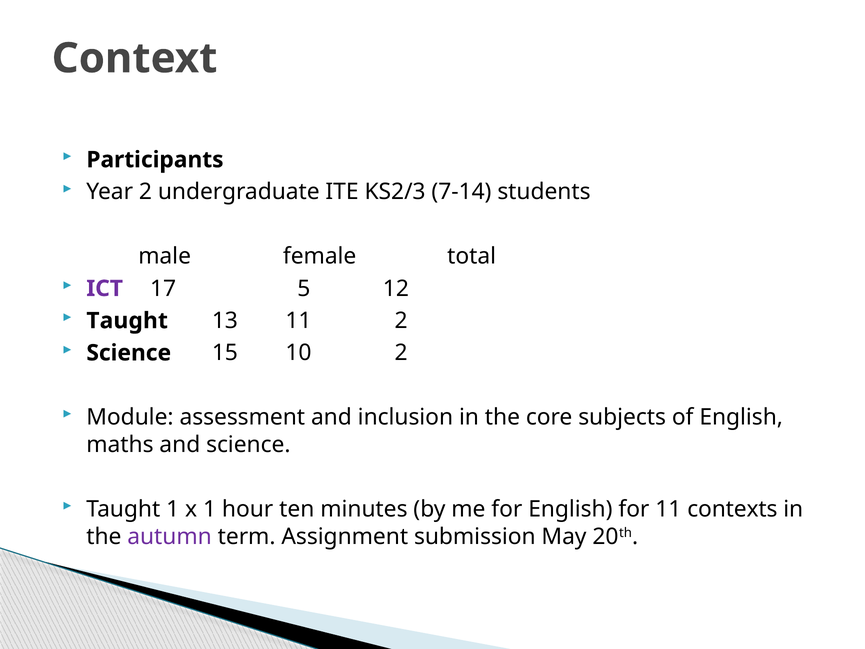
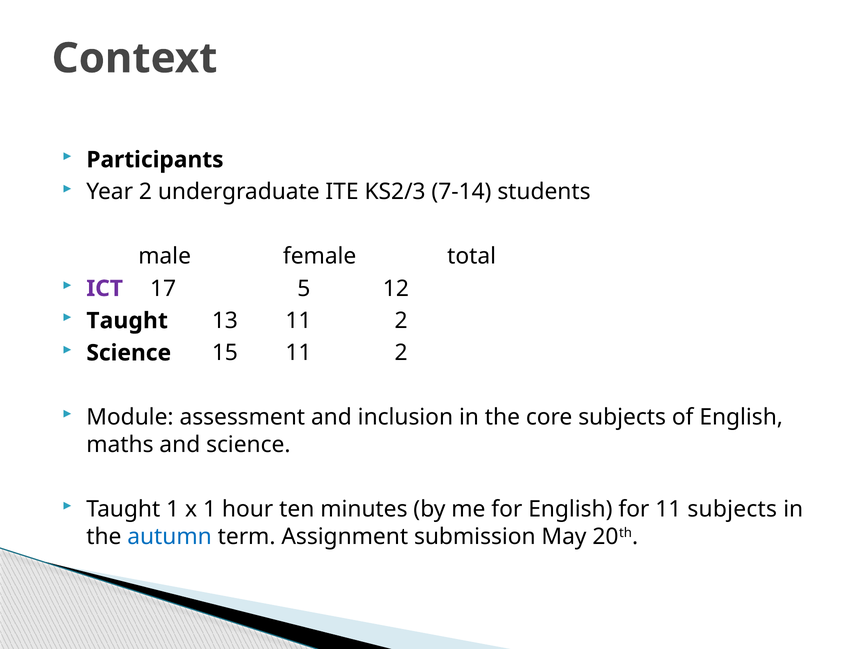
15 10: 10 -> 11
11 contexts: contexts -> subjects
autumn colour: purple -> blue
